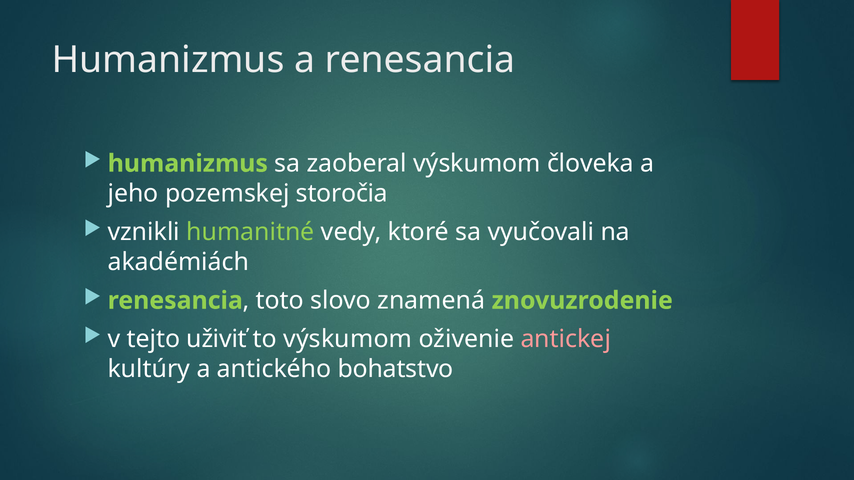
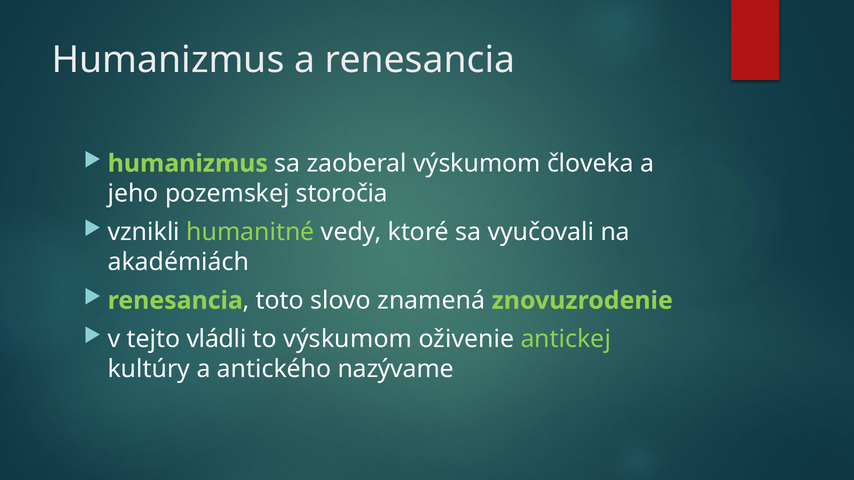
uživiť: uživiť -> vládli
antickej colour: pink -> light green
bohatstvo: bohatstvo -> nazývame
